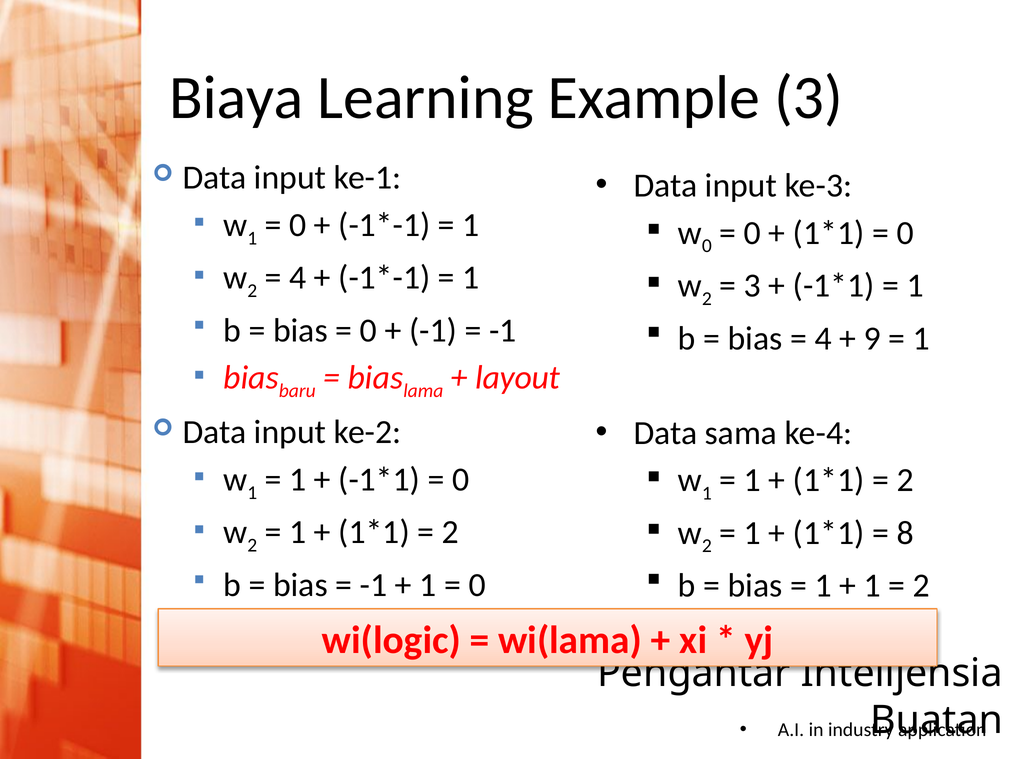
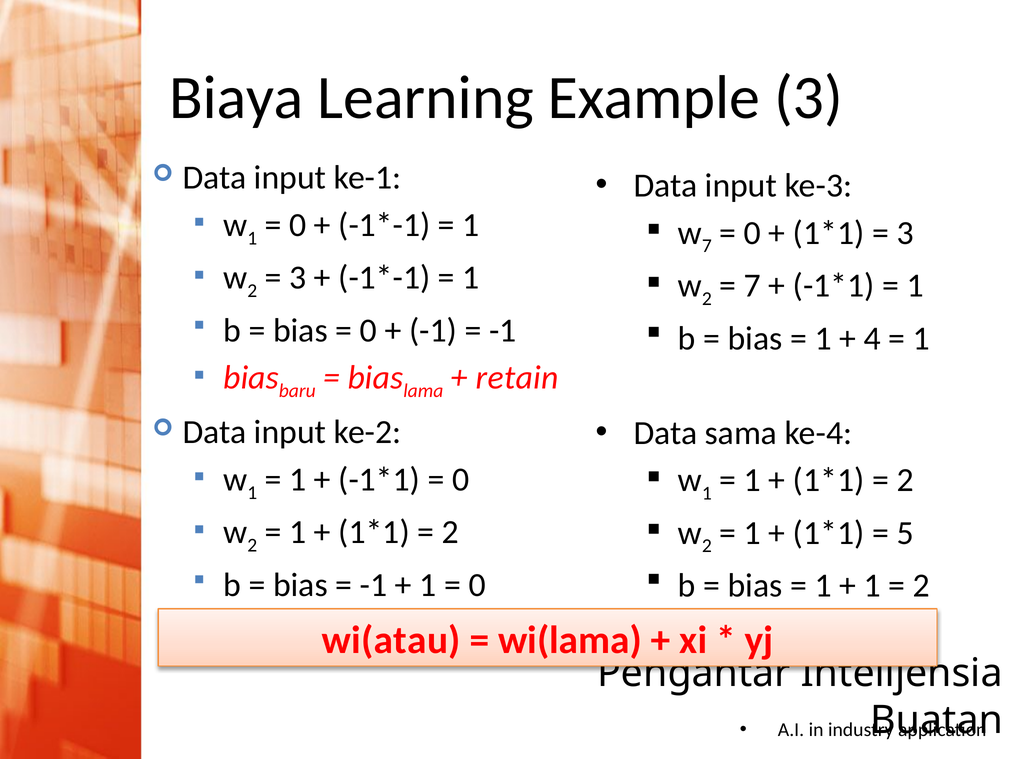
0 at (707, 246): 0 -> 7
0 at (905, 233): 0 -> 3
4 at (298, 278): 4 -> 3
3 at (752, 286): 3 -> 7
4 at (823, 339): 4 -> 1
9: 9 -> 4
layout: layout -> retain
8: 8 -> 5
wi(logic: wi(logic -> wi(atau
